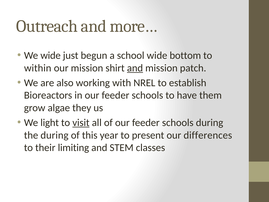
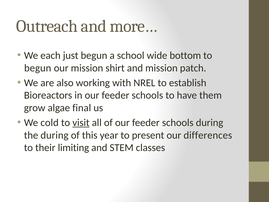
We wide: wide -> each
within at (38, 68): within -> begun
and at (135, 68) underline: present -> none
they: they -> final
light: light -> cold
